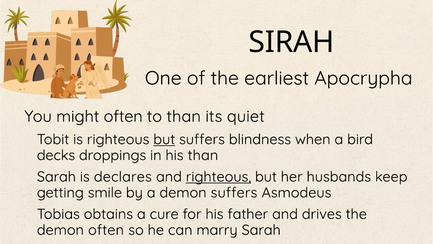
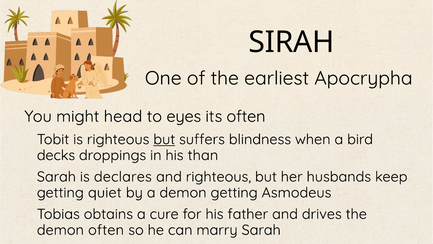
might often: often -> head
to than: than -> eyes
its quiet: quiet -> often
righteous at (218, 176) underline: present -> none
smile: smile -> quiet
demon suffers: suffers -> getting
